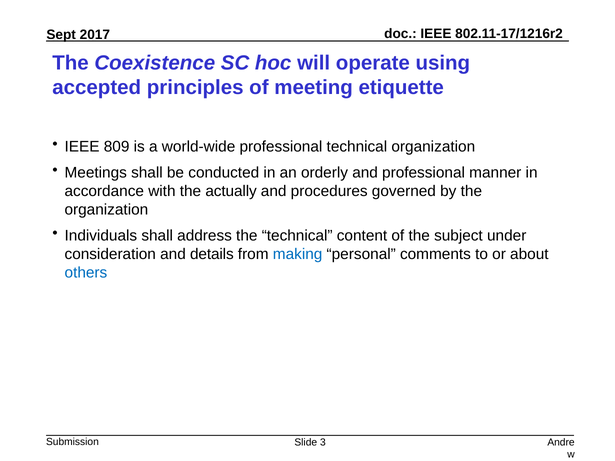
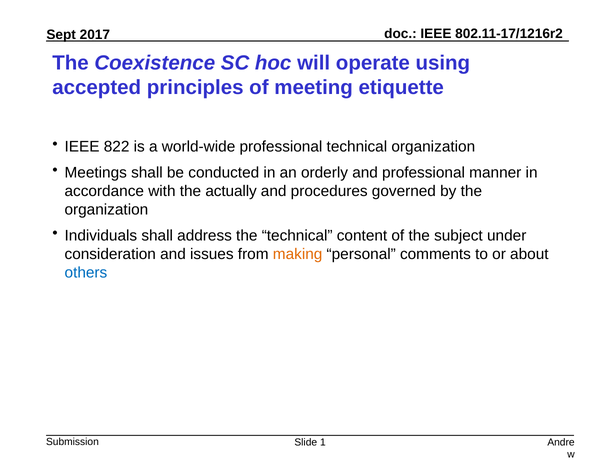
809: 809 -> 822
details: details -> issues
making colour: blue -> orange
3: 3 -> 1
